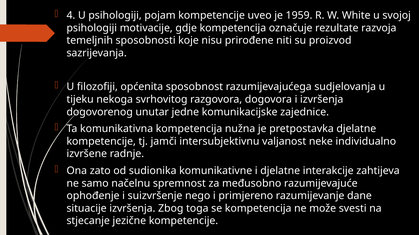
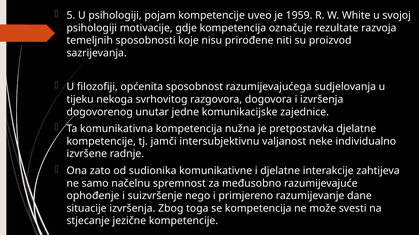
4: 4 -> 5
